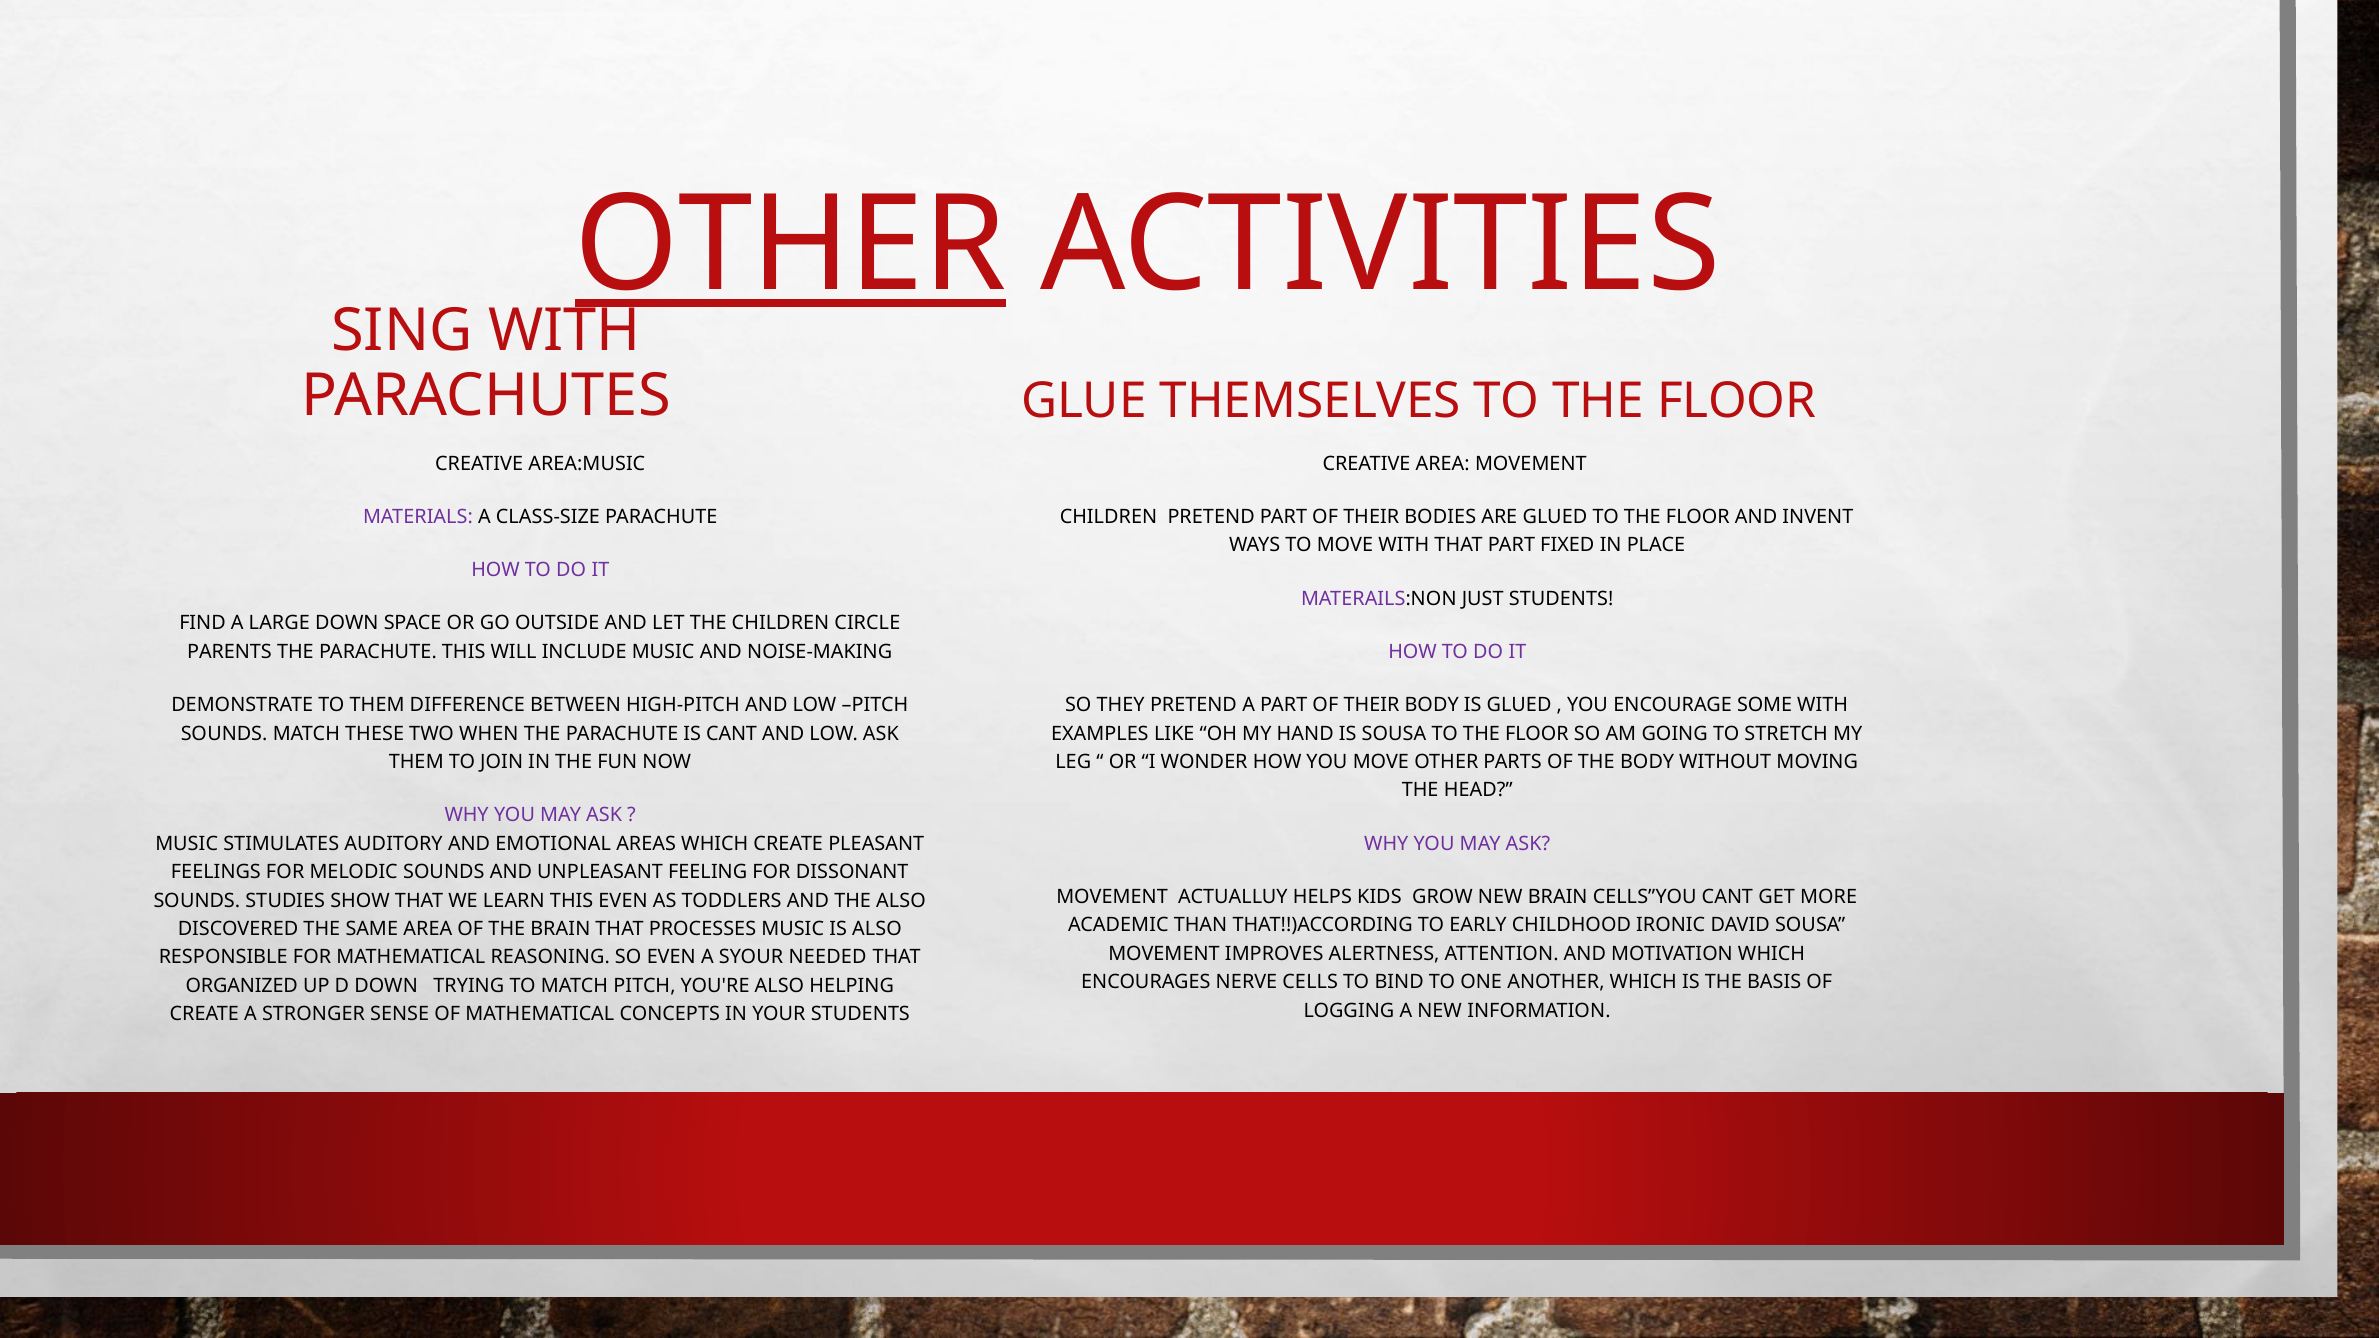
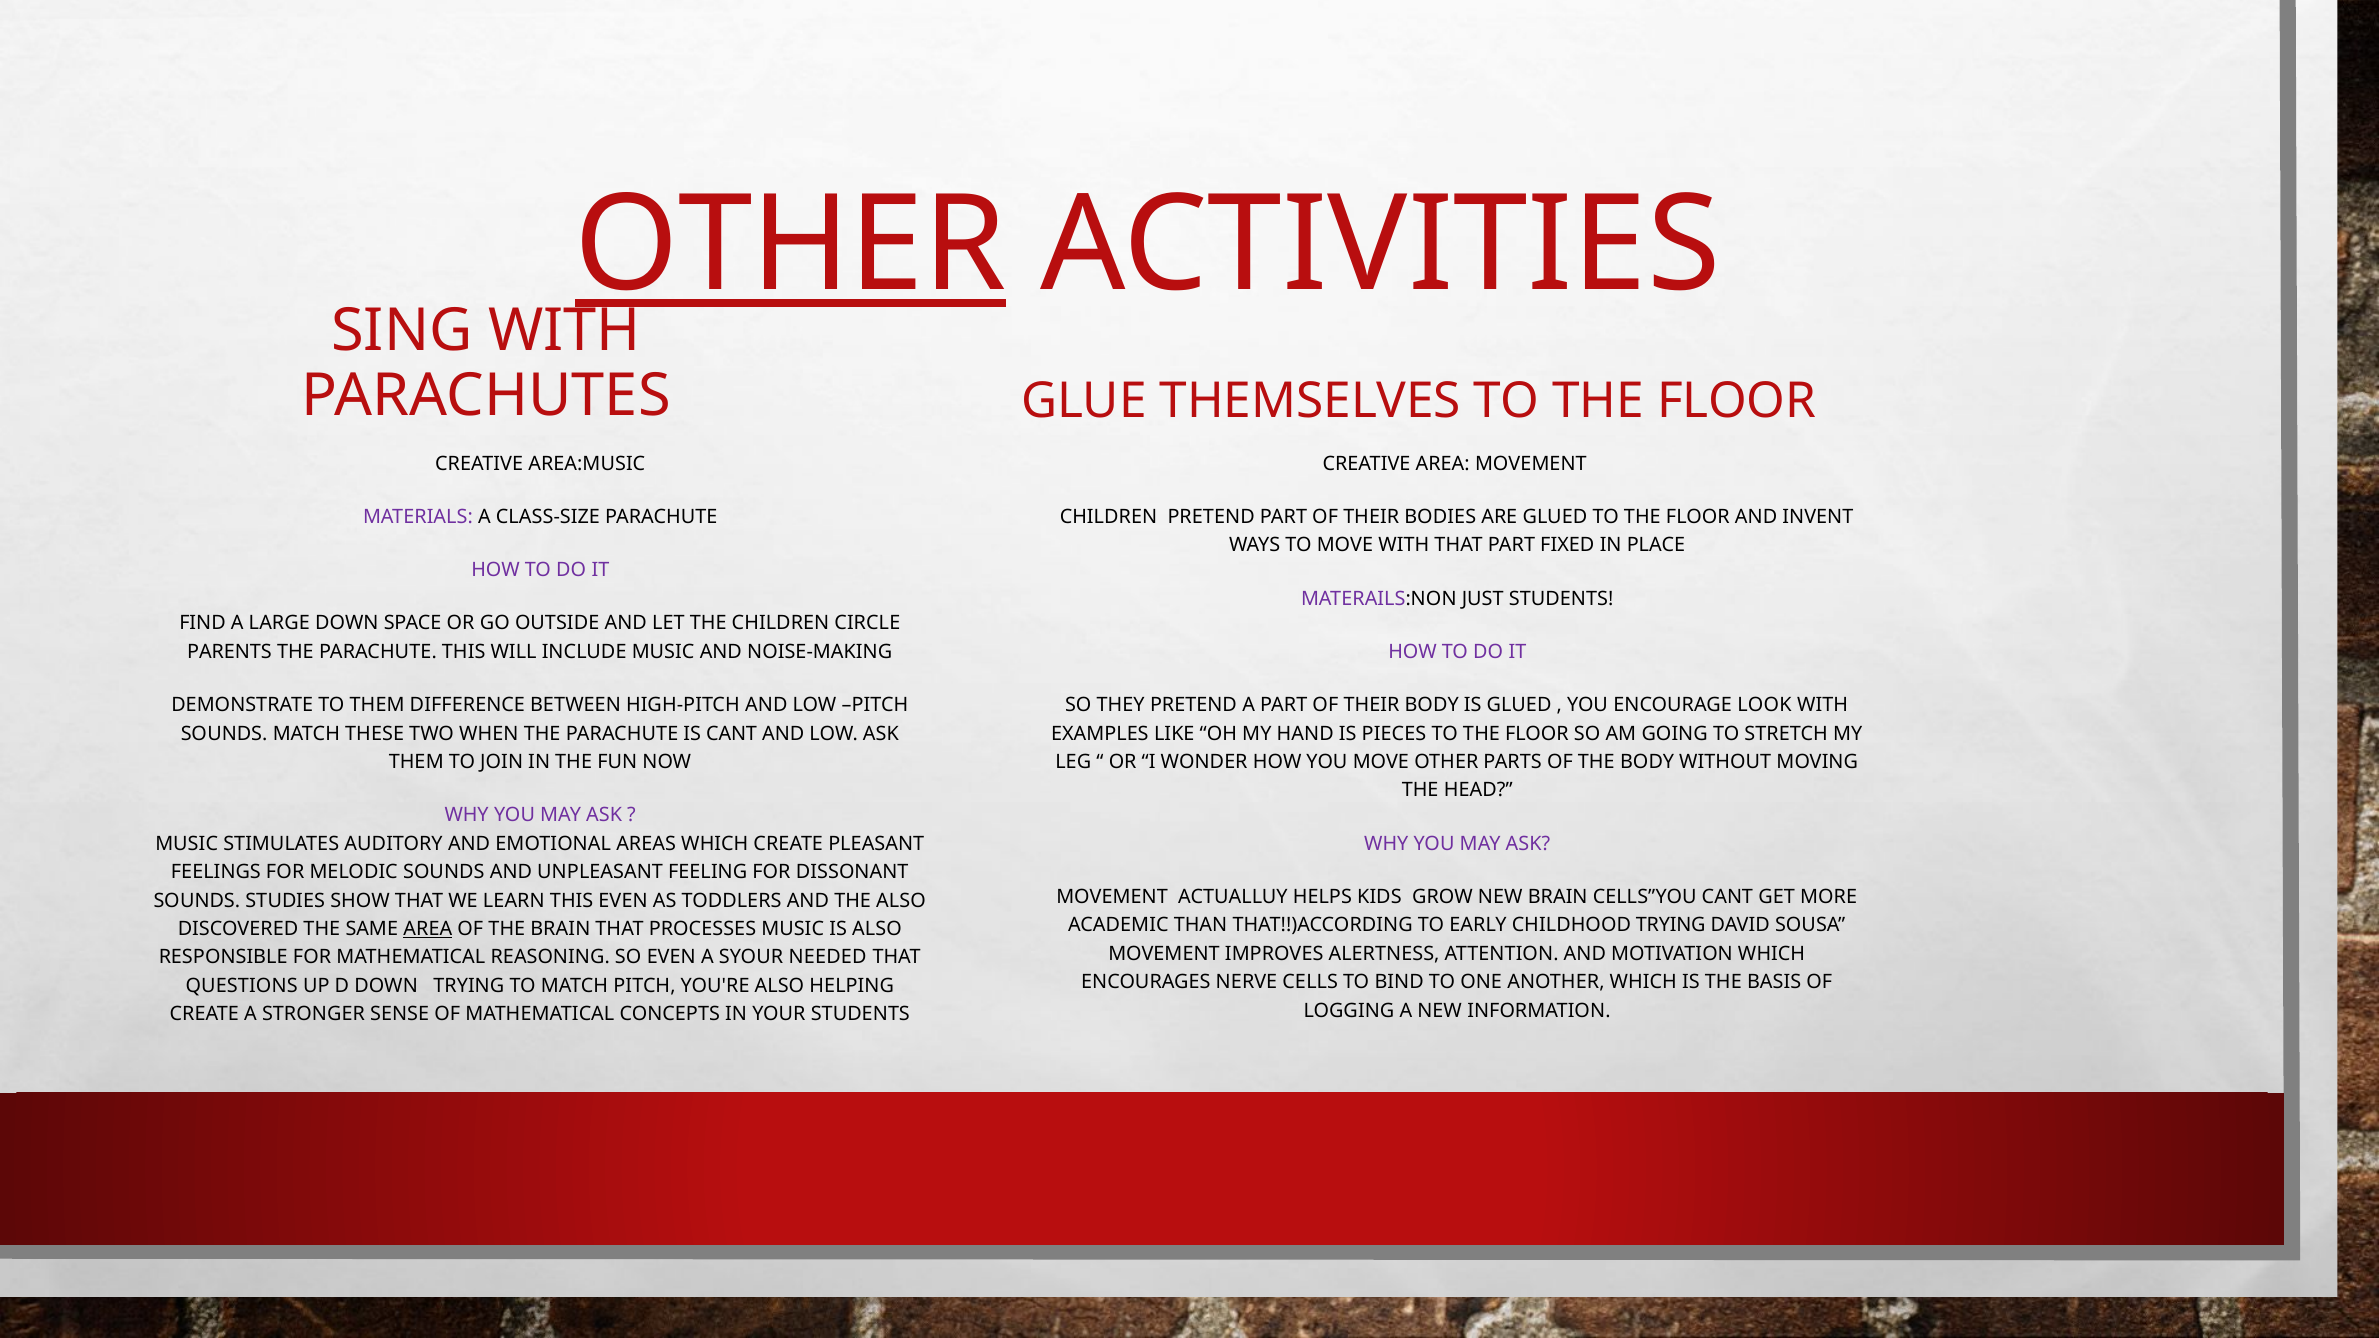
SOME: SOME -> LOOK
IS SOUSA: SOUSA -> PIECES
CHILDHOOD IRONIC: IRONIC -> TRYING
AREA at (428, 929) underline: none -> present
ORGANIZED: ORGANIZED -> QUESTIONS
